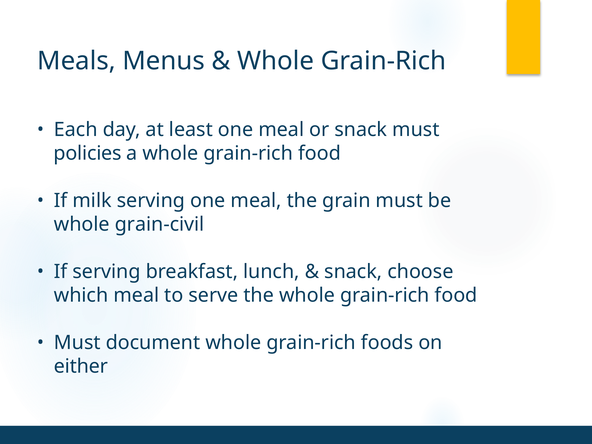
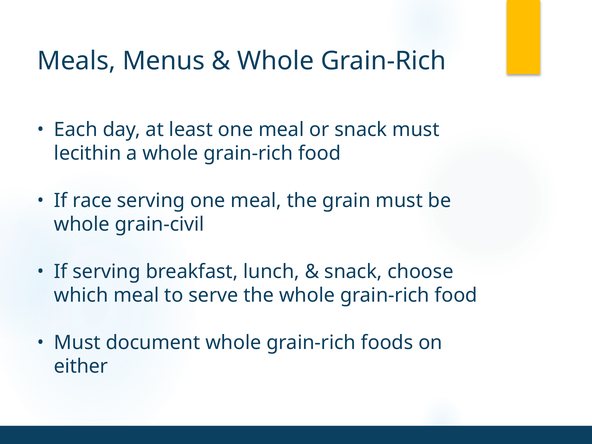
policies: policies -> lecithin
milk: milk -> race
